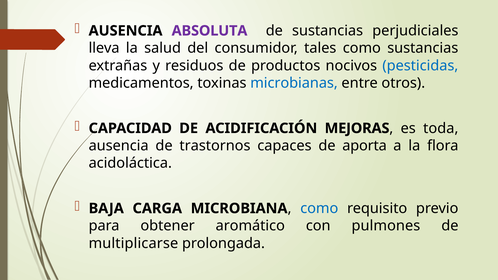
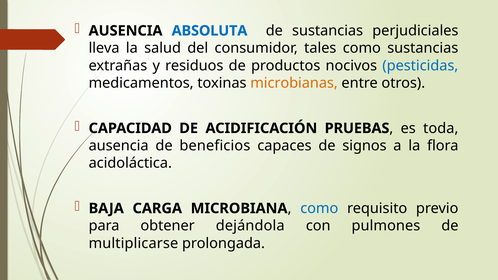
ABSOLUTA colour: purple -> blue
microbianas colour: blue -> orange
MEJORAS: MEJORAS -> PRUEBAS
trastornos: trastornos -> beneficios
aporta: aporta -> signos
aromático: aromático -> dejándola
